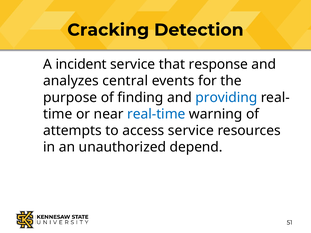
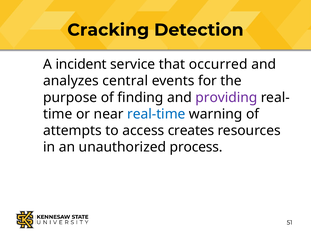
response: response -> occurred
providing colour: blue -> purple
access service: service -> creates
depend: depend -> process
